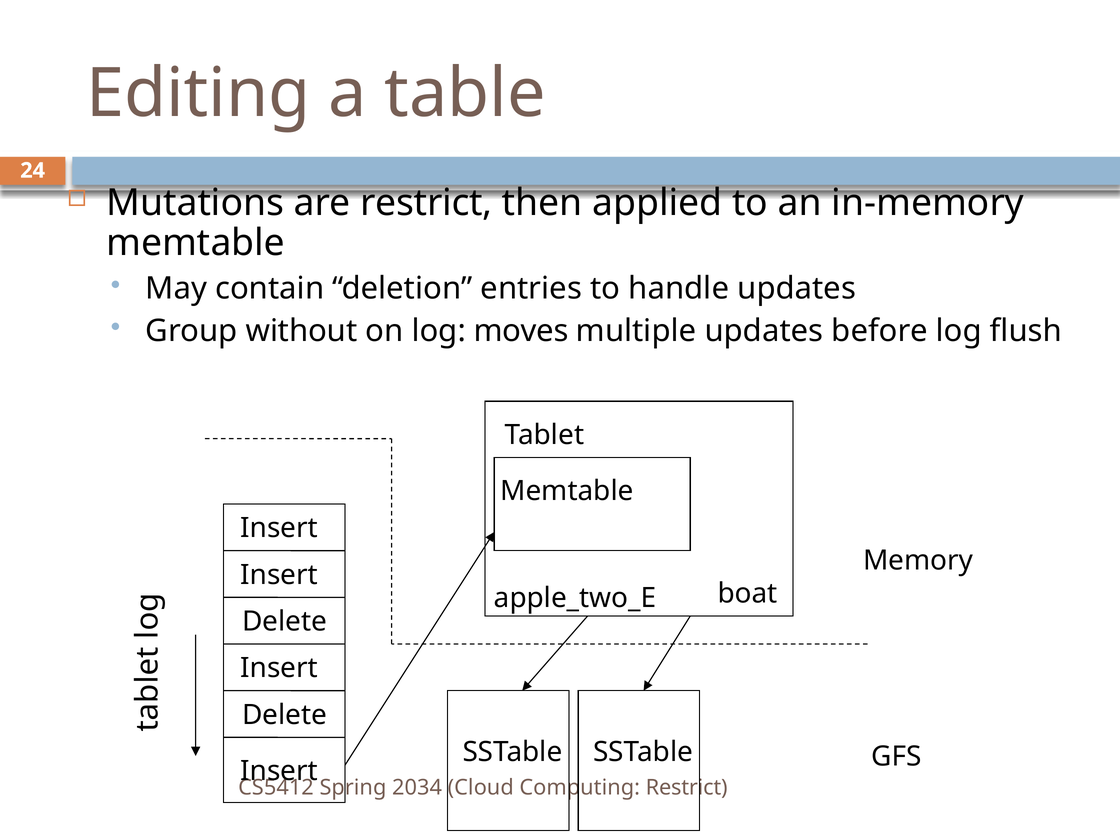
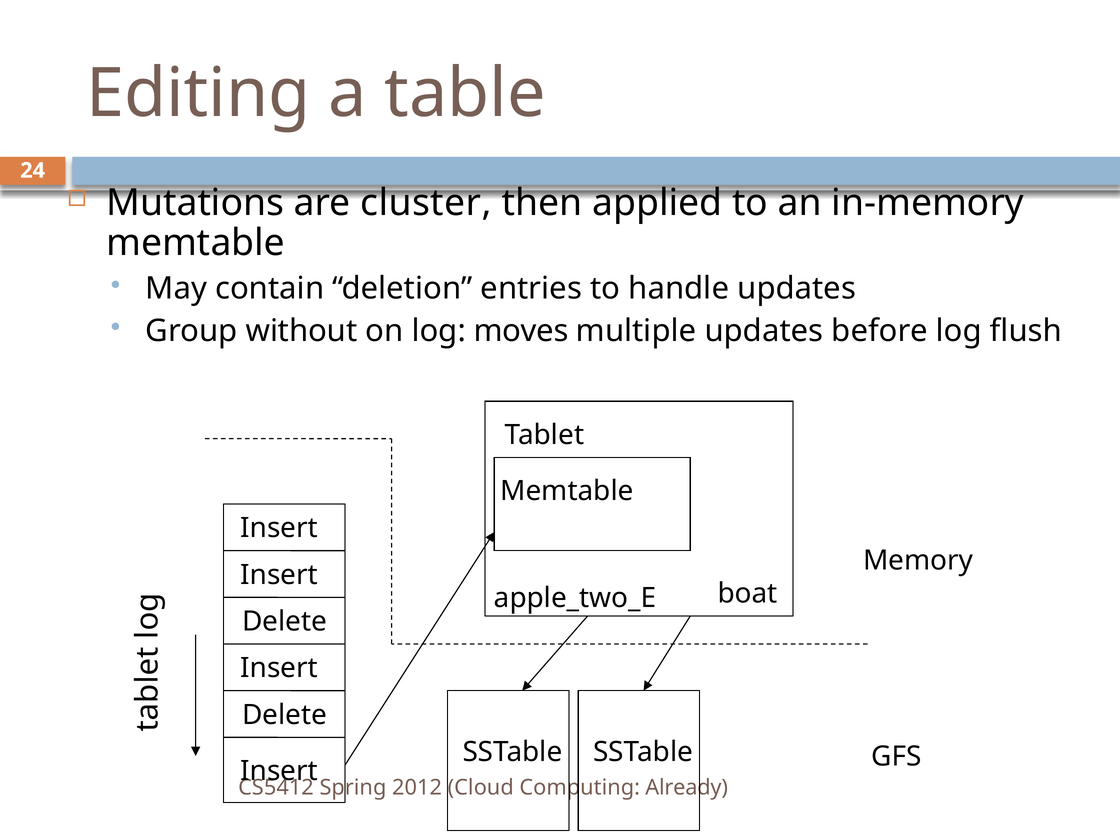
are restrict: restrict -> cluster
2034: 2034 -> 2012
Computing Restrict: Restrict -> Already
